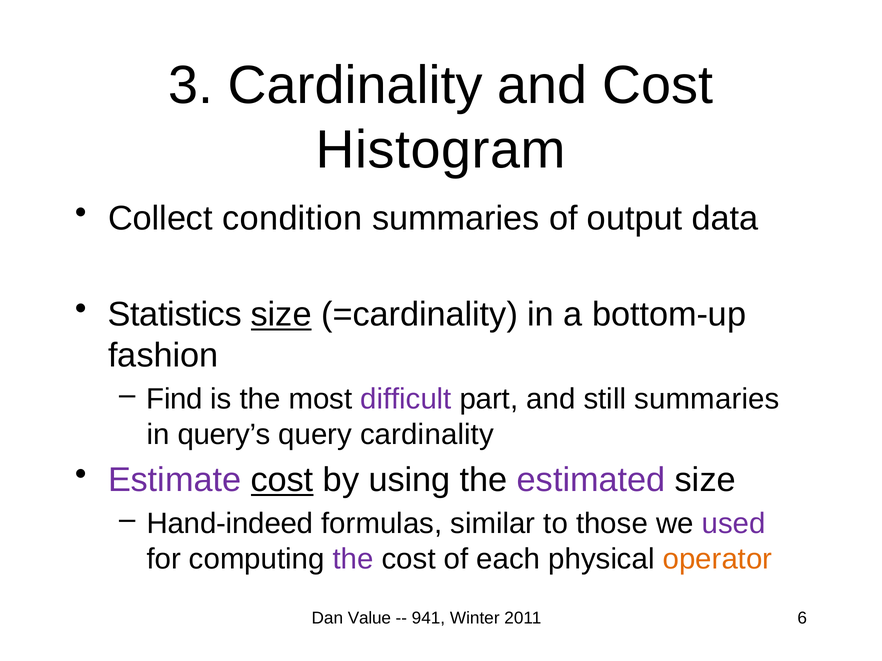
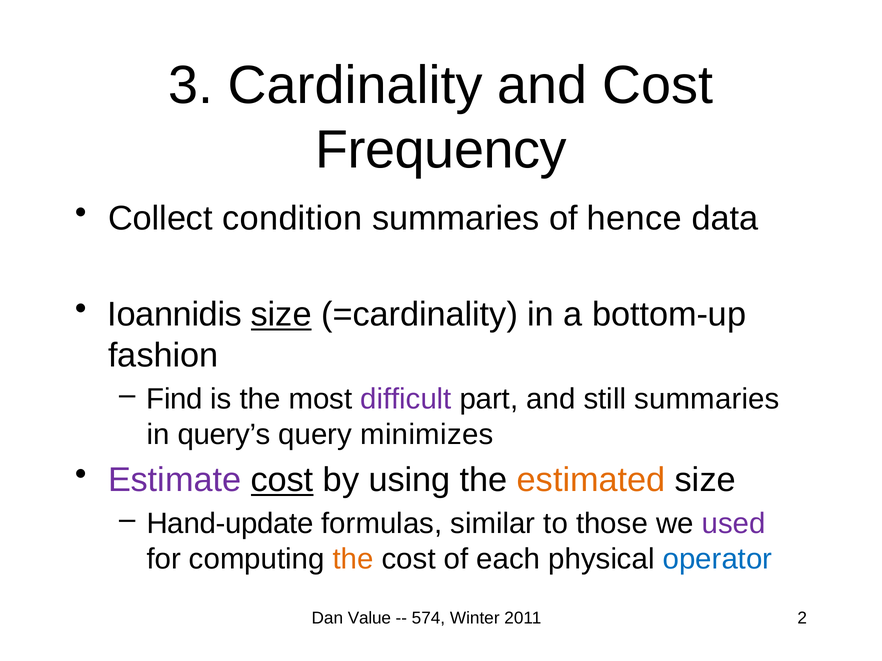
Histogram: Histogram -> Frequency
output: output -> hence
Statistics: Statistics -> Ioannidis
query cardinality: cardinality -> minimizes
estimated colour: purple -> orange
Hand-indeed: Hand-indeed -> Hand-update
the at (353, 559) colour: purple -> orange
operator colour: orange -> blue
941: 941 -> 574
6: 6 -> 2
